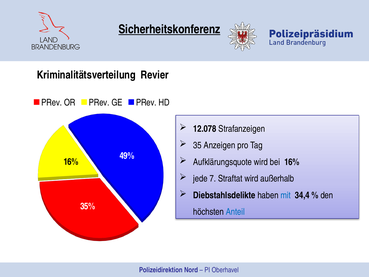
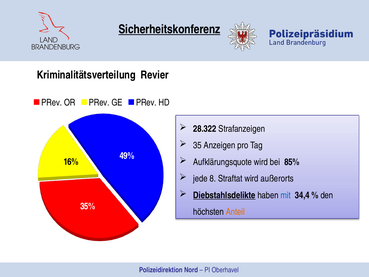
12.078: 12.078 -> 28.322
bei 16%: 16% -> 85%
7: 7 -> 8
außerhalb: außerhalb -> außerorts
Diebstahlsdelikte underline: none -> present
Anteil colour: blue -> orange
